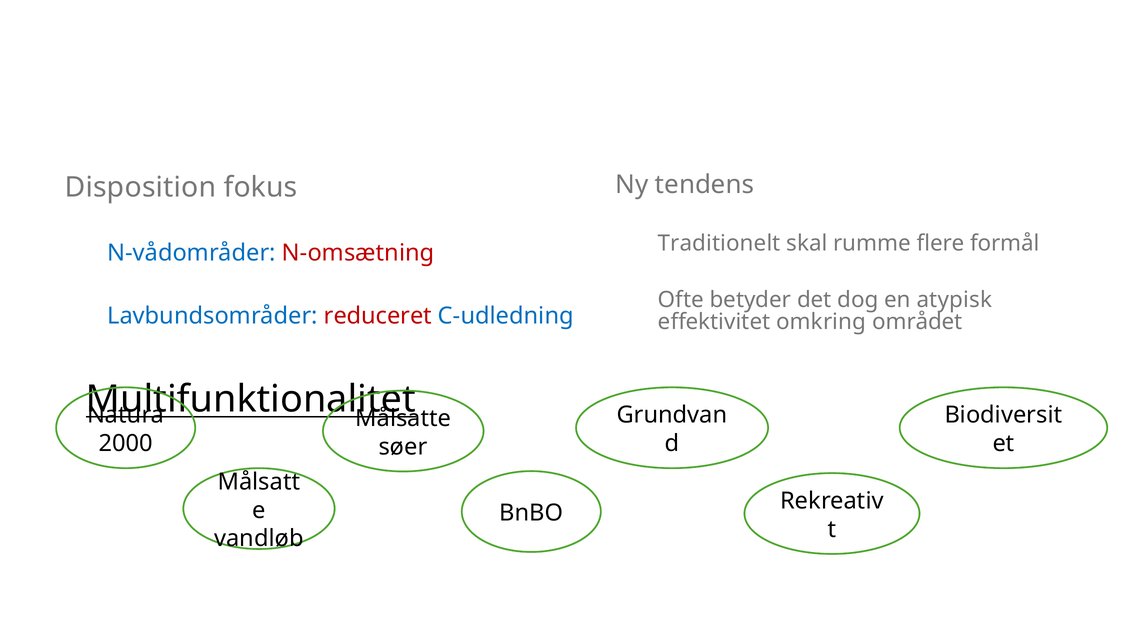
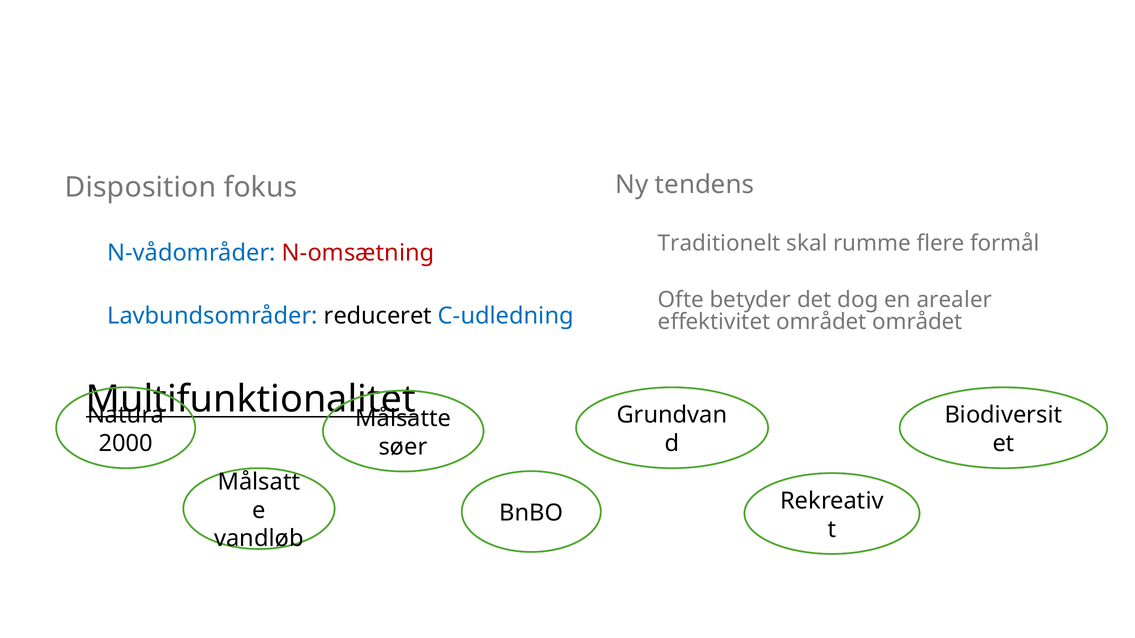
atypisk: atypisk -> arealer
reduceret colour: red -> black
effektivitet omkring: omkring -> området
